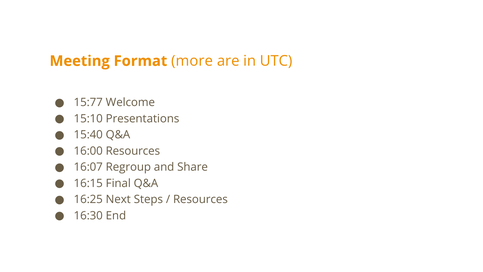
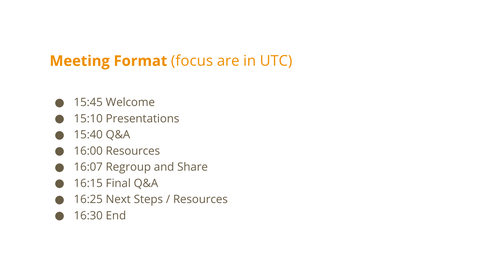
more: more -> focus
15:77: 15:77 -> 15:45
